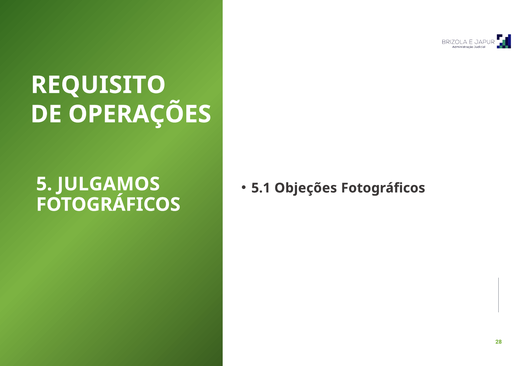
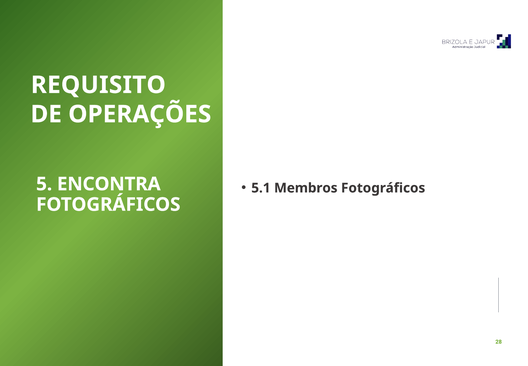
JULGAMOS: JULGAMOS -> ENCONTRA
Objeções: Objeções -> Membros
